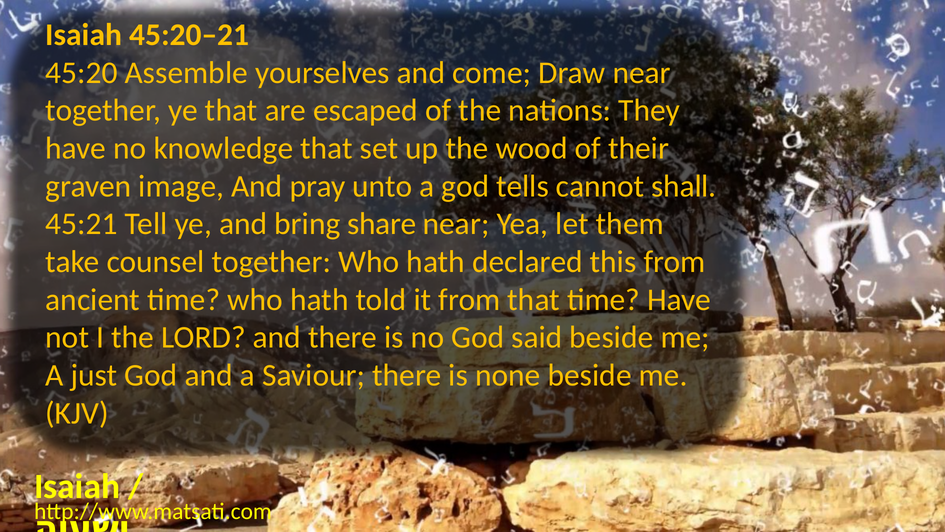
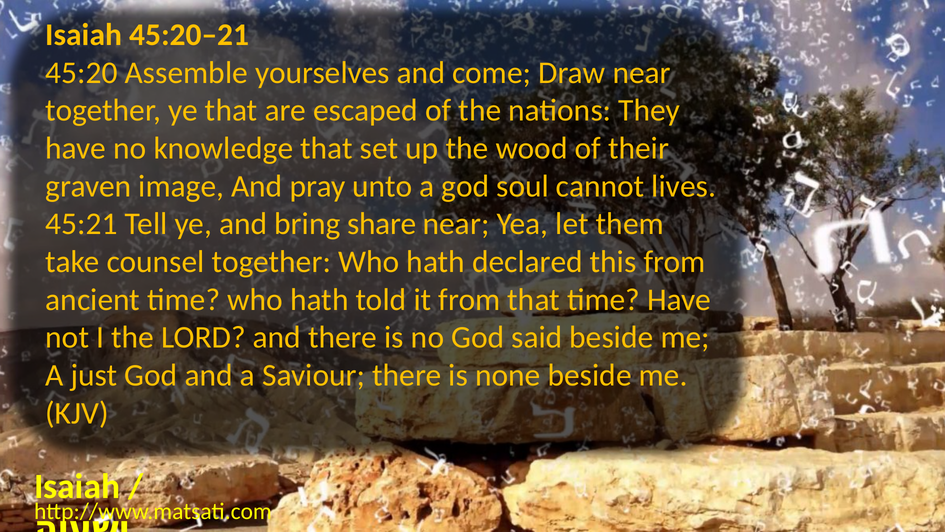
tells: tells -> soul
shall: shall -> lives
